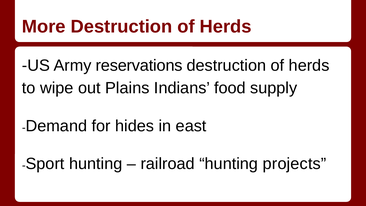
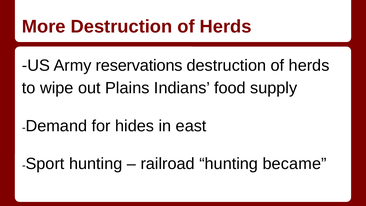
projects: projects -> became
